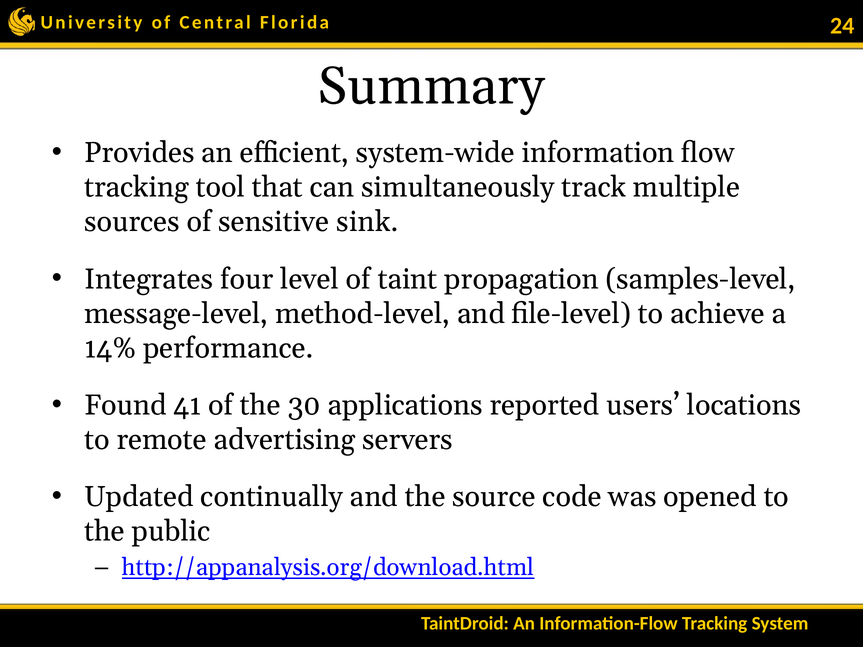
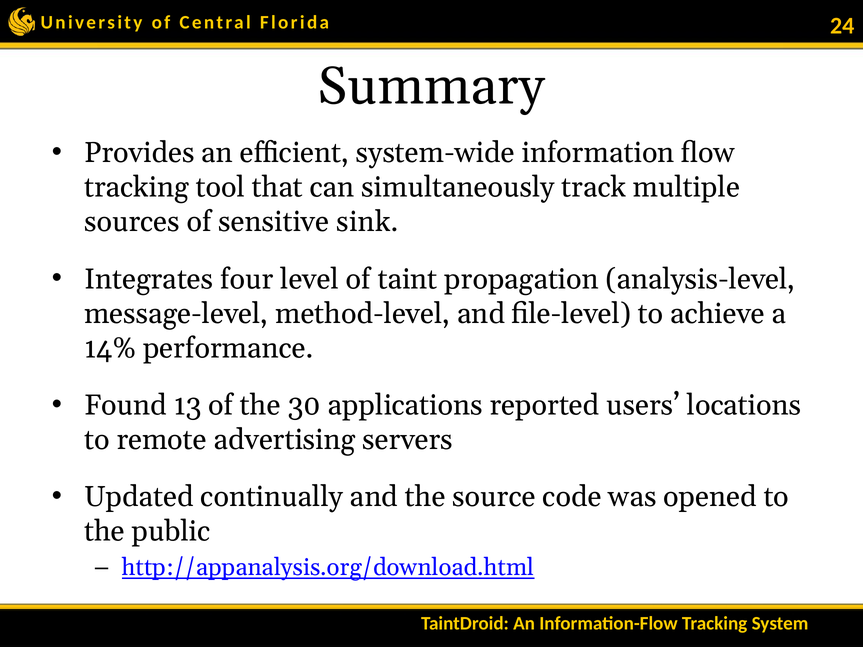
samples-level: samples-level -> analysis-level
41: 41 -> 13
